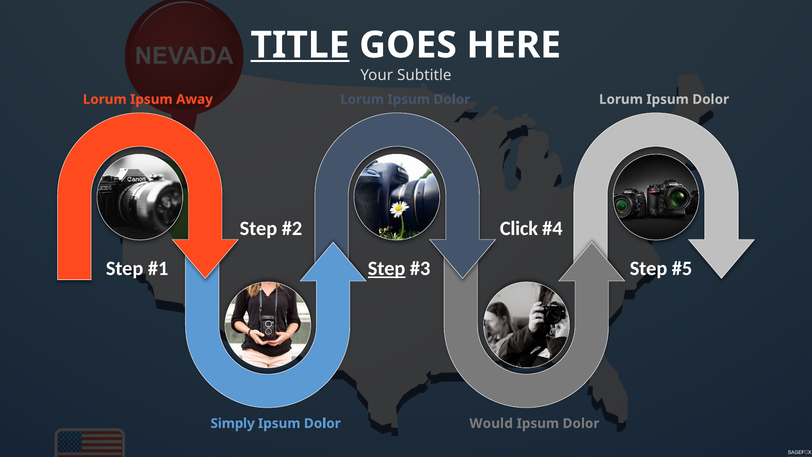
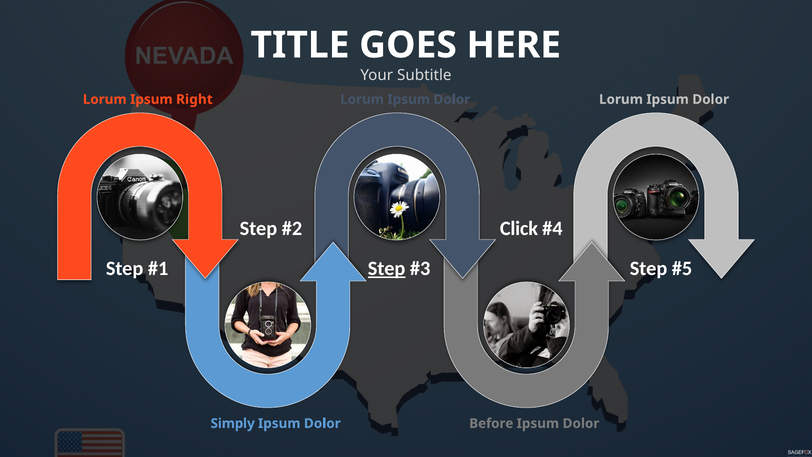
TITLE underline: present -> none
Away: Away -> Right
Would: Would -> Before
